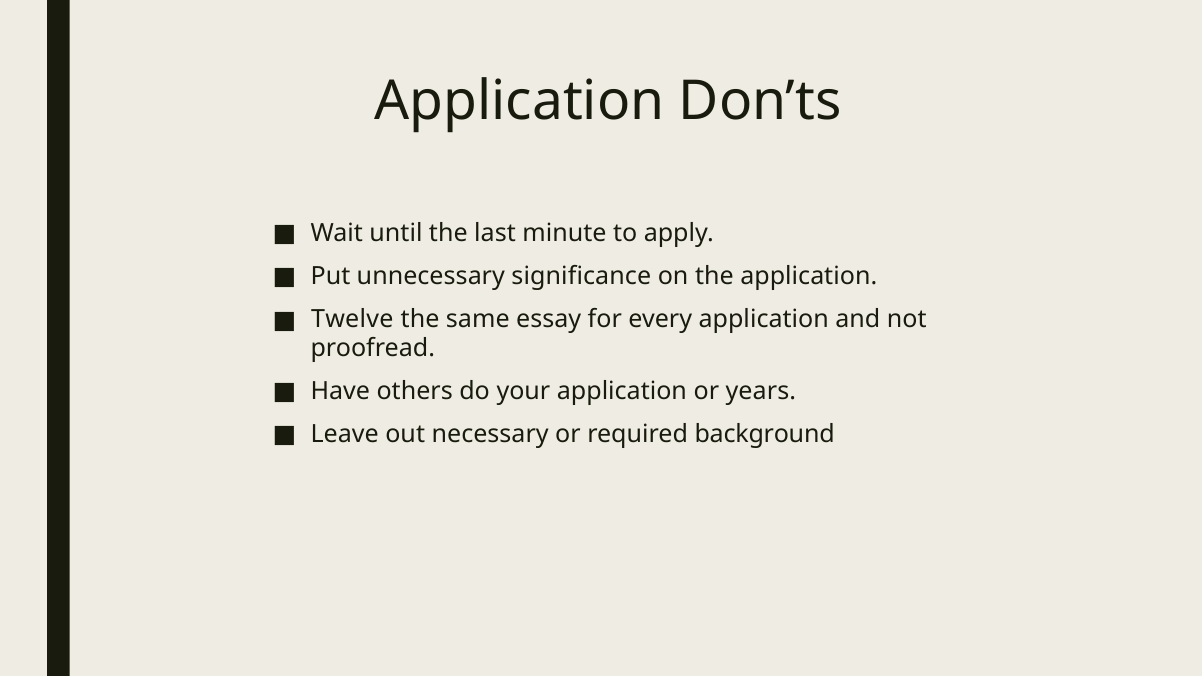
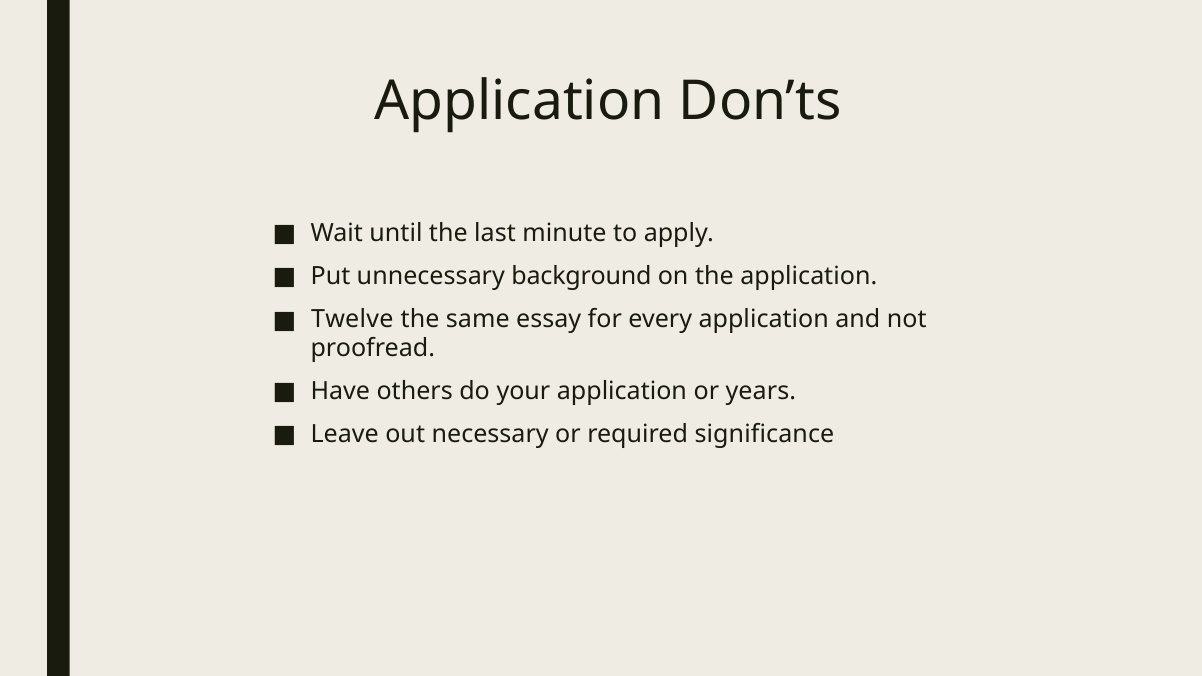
significance: significance -> background
background: background -> significance
